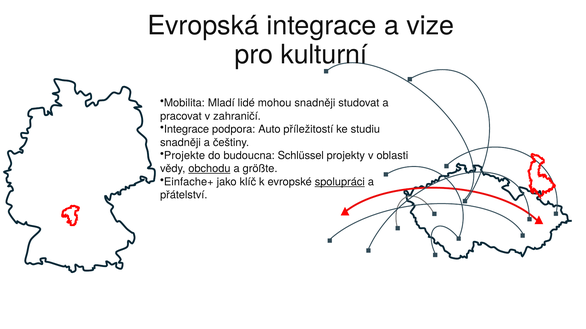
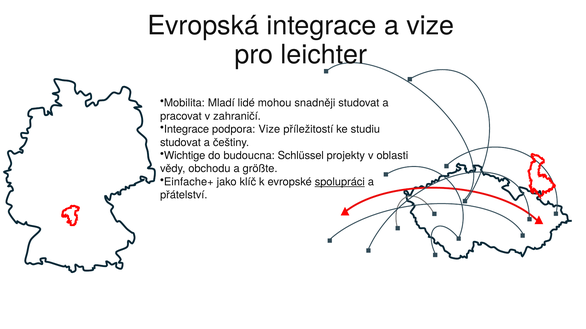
kulturní: kulturní -> leichter
podpora Auto: Auto -> Vize
snadněji at (180, 143): snadněji -> studovat
Projekte: Projekte -> Wichtige
obchodu underline: present -> none
